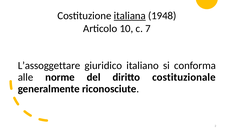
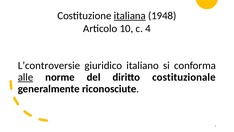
7: 7 -> 4
L’assoggettare: L’assoggettare -> L’controversie
alle underline: none -> present
